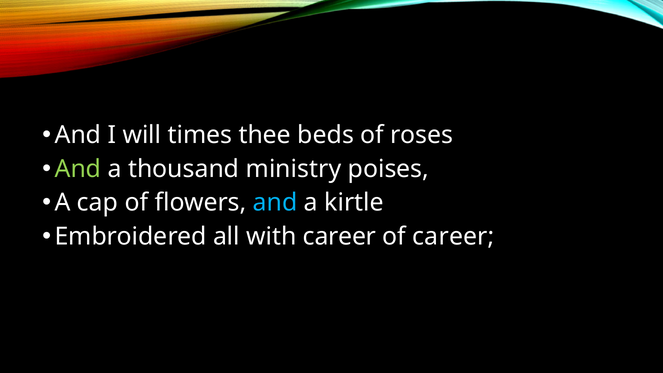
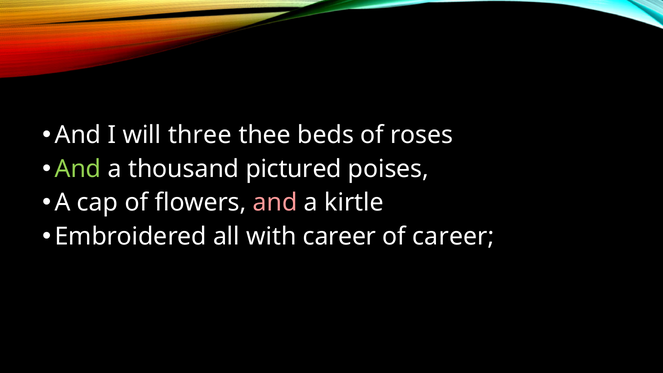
times: times -> three
ministry: ministry -> pictured
and at (275, 203) colour: light blue -> pink
